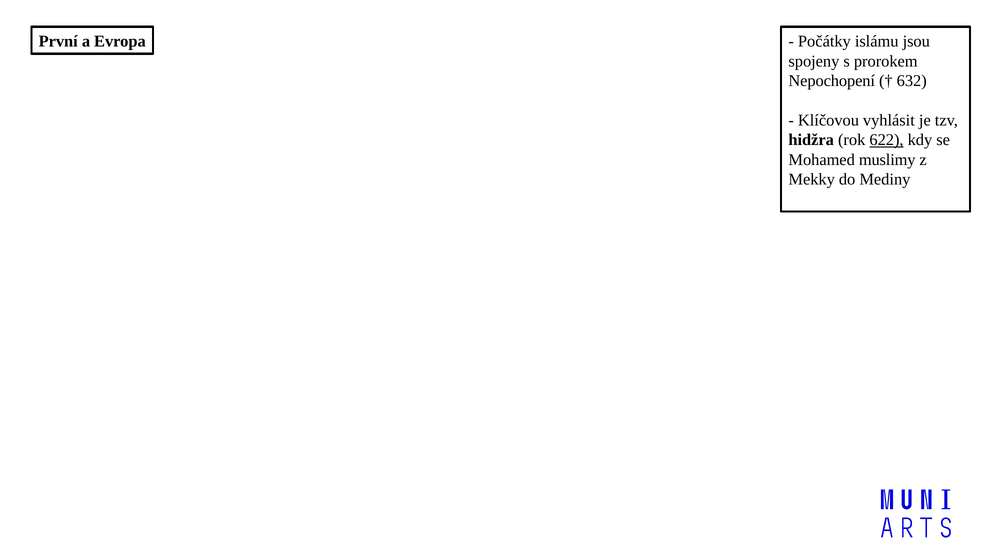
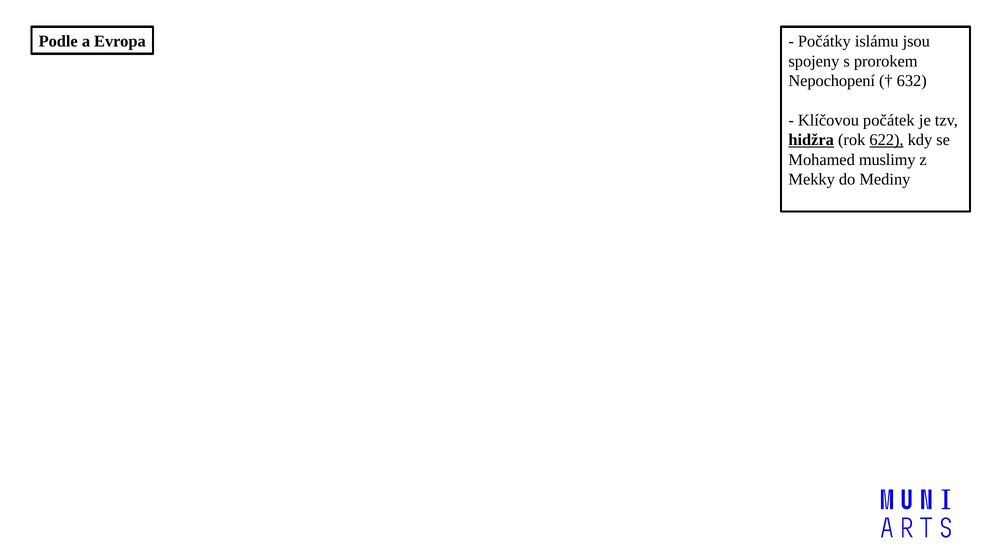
První: První -> Podle
vyhlásit: vyhlásit -> počátek
hidžra underline: none -> present
